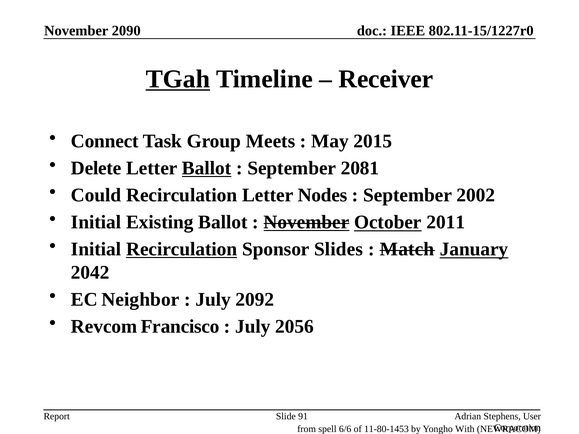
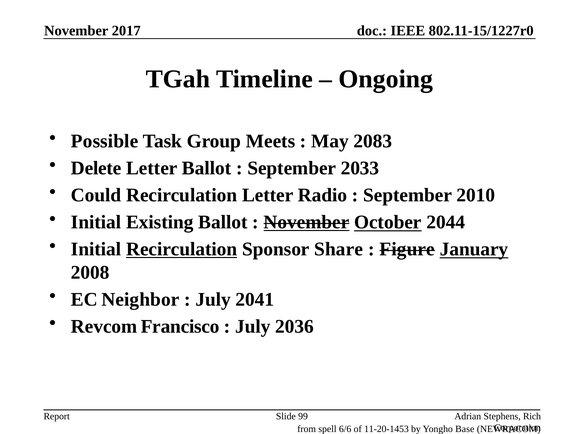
2090: 2090 -> 2017
TGah underline: present -> none
Receiver: Receiver -> Ongoing
Connect: Connect -> Possible
2015: 2015 -> 2083
Ballot at (207, 168) underline: present -> none
2081: 2081 -> 2033
Nodes: Nodes -> Radio
2002: 2002 -> 2010
2011: 2011 -> 2044
Slides: Slides -> Share
Match: Match -> Figure
2042: 2042 -> 2008
2092: 2092 -> 2041
2056: 2056 -> 2036
91: 91 -> 99
User: User -> Rich
11-80-1453: 11-80-1453 -> 11-20-1453
With: With -> Base
